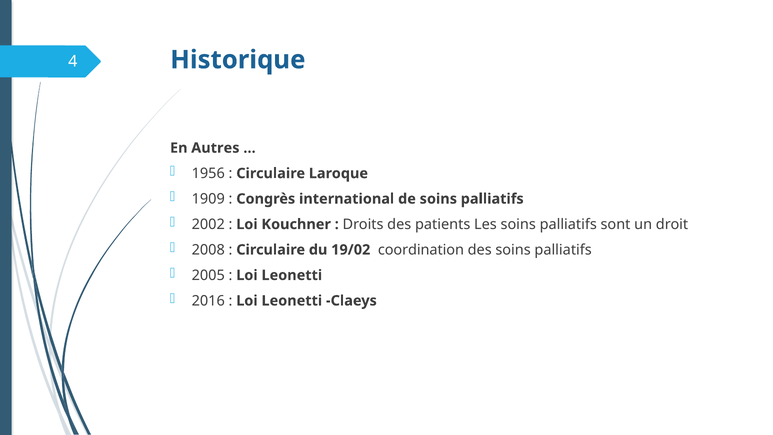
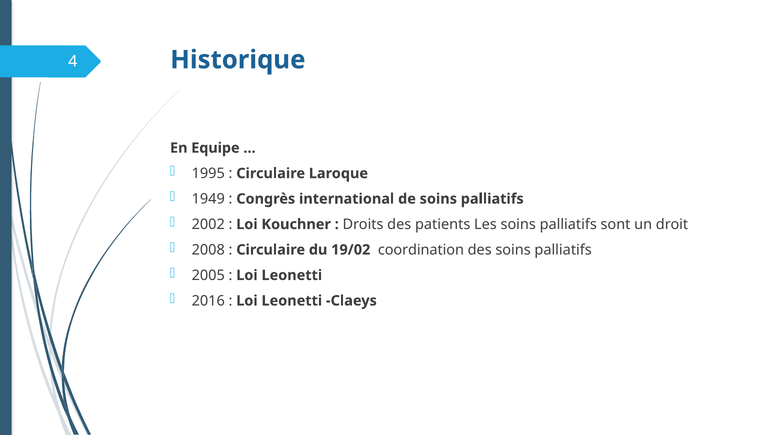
Autres: Autres -> Equipe
1956: 1956 -> 1995
1909: 1909 -> 1949
